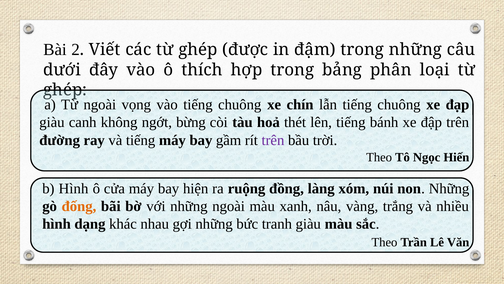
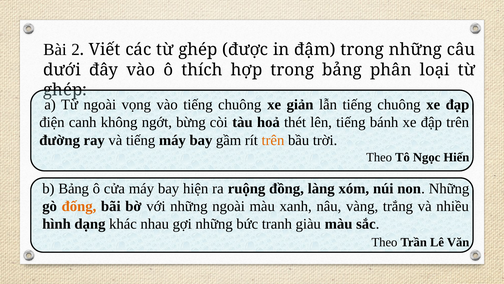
chín: chín -> giản
giàu at (52, 122): giàu -> điện
trên at (273, 140) colour: purple -> orange
b Hình: Hình -> Bảng
